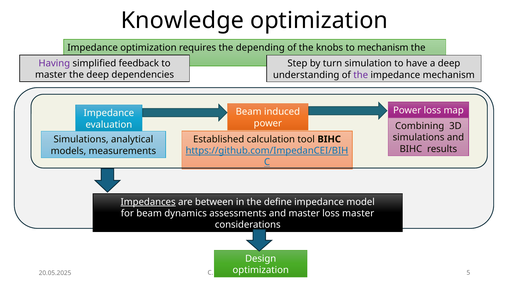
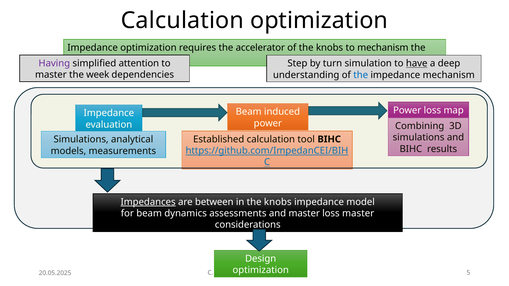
Knowledge at (182, 21): Knowledge -> Calculation
depending: depending -> accelerator
feedback: feedback -> attention
have underline: none -> present
the deep: deep -> week
the at (361, 75) colour: purple -> blue
in the define: define -> knobs
